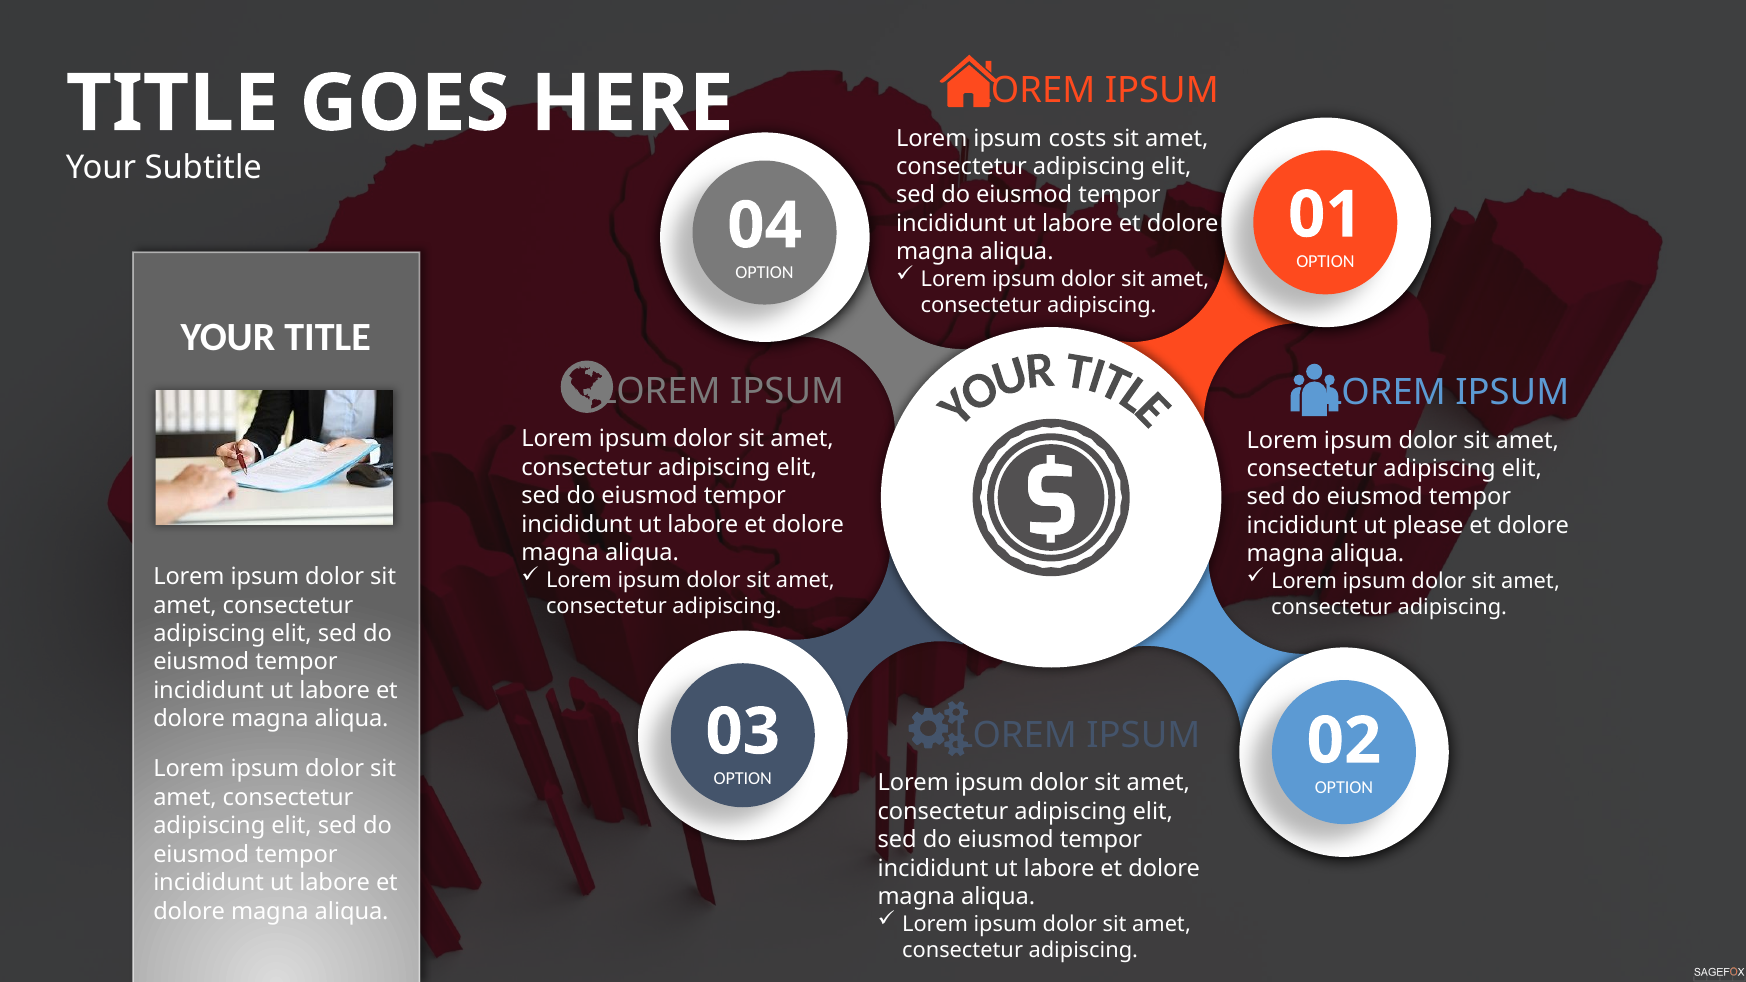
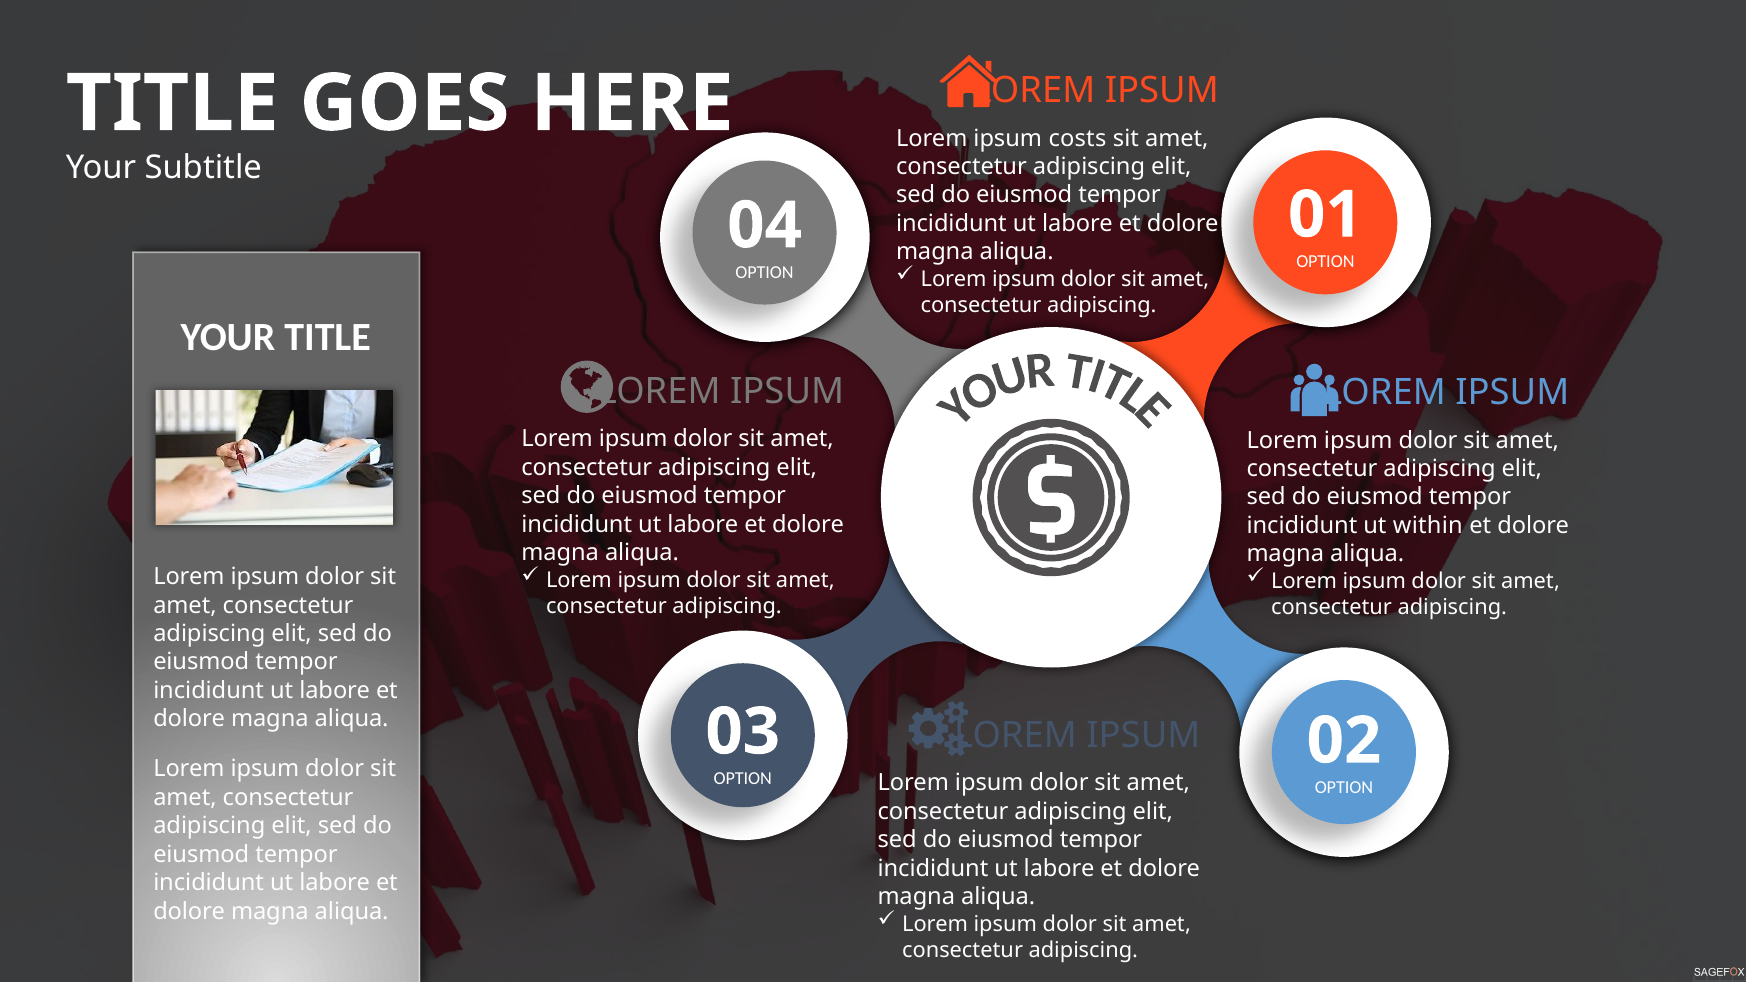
please: please -> within
